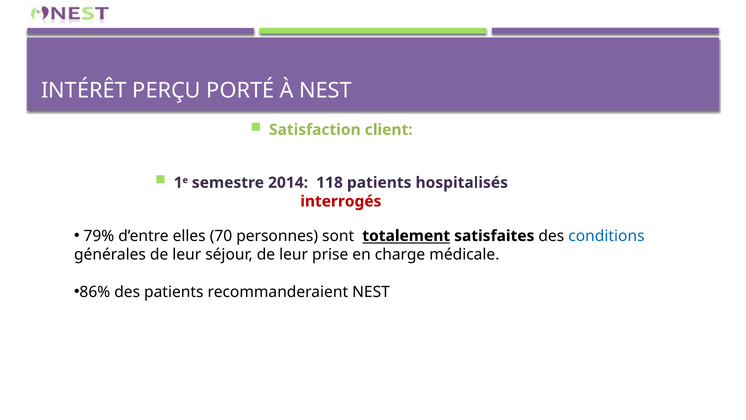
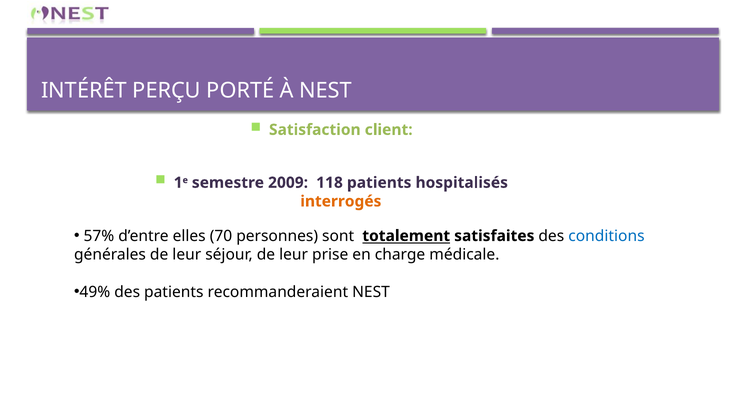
2014: 2014 -> 2009
interrogés colour: red -> orange
79%: 79% -> 57%
86%: 86% -> 49%
